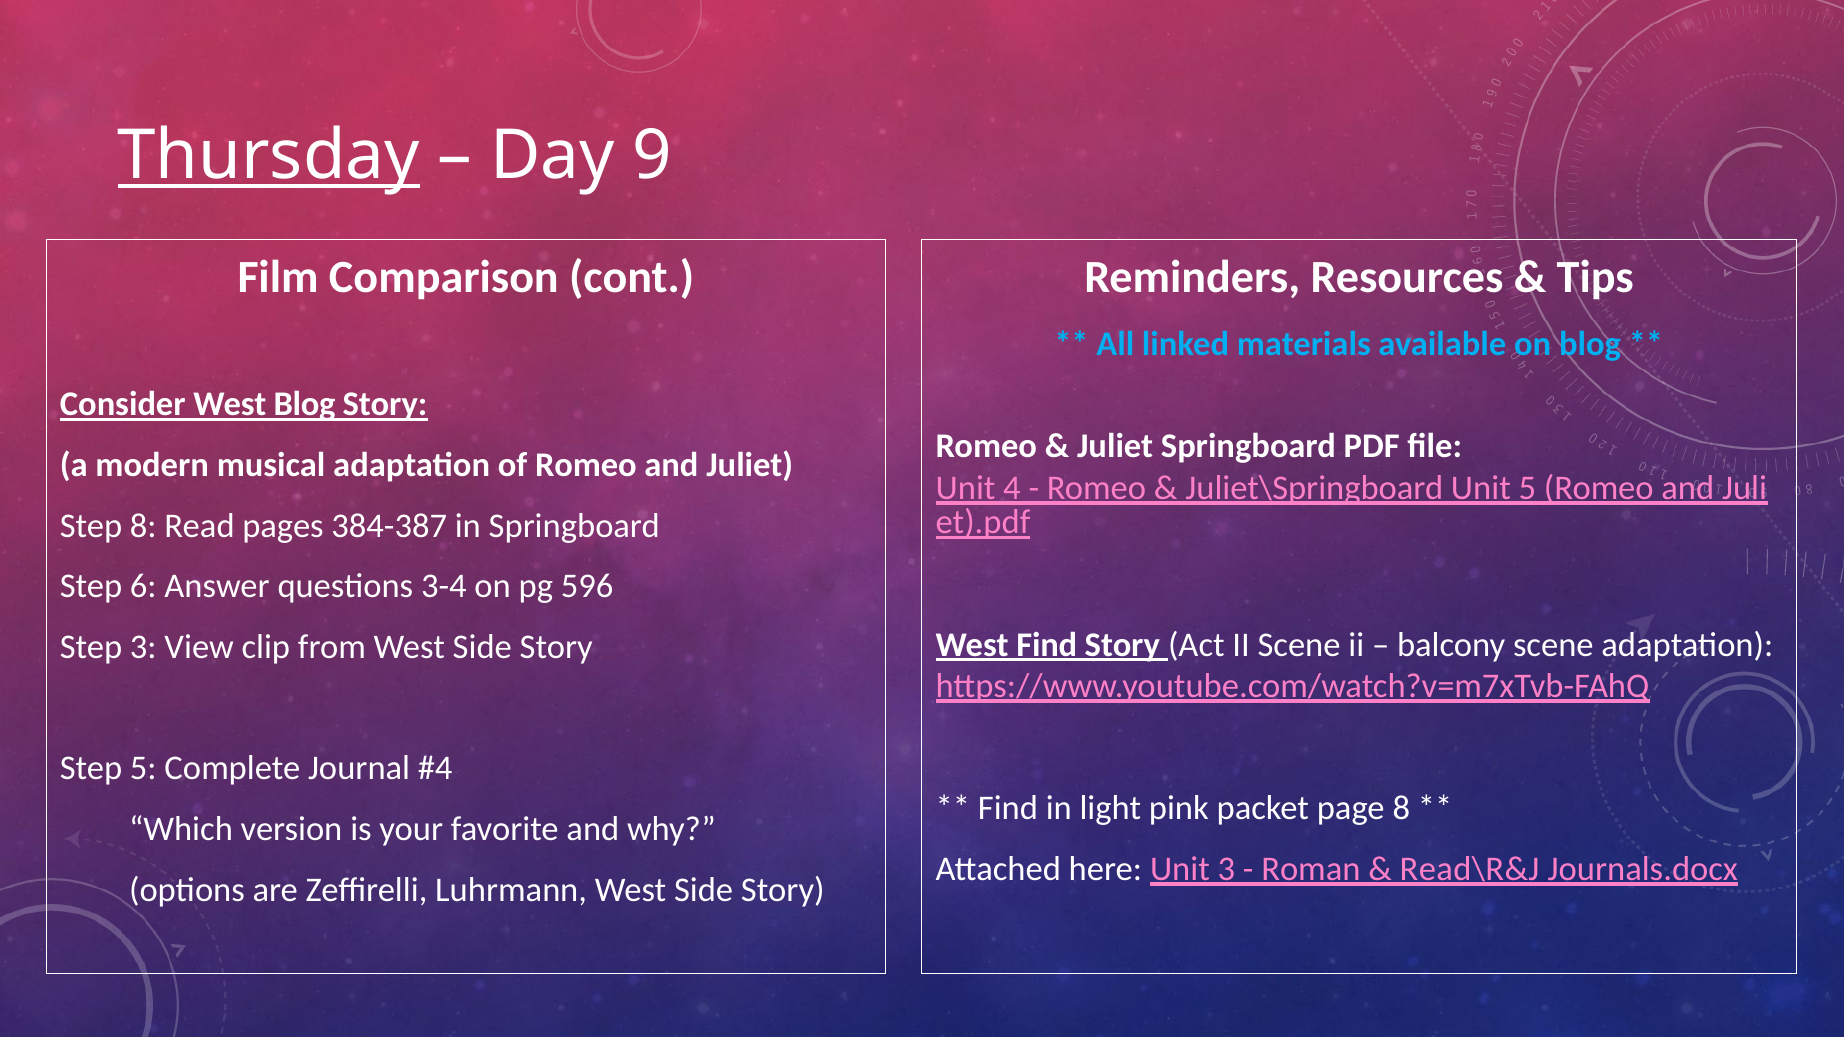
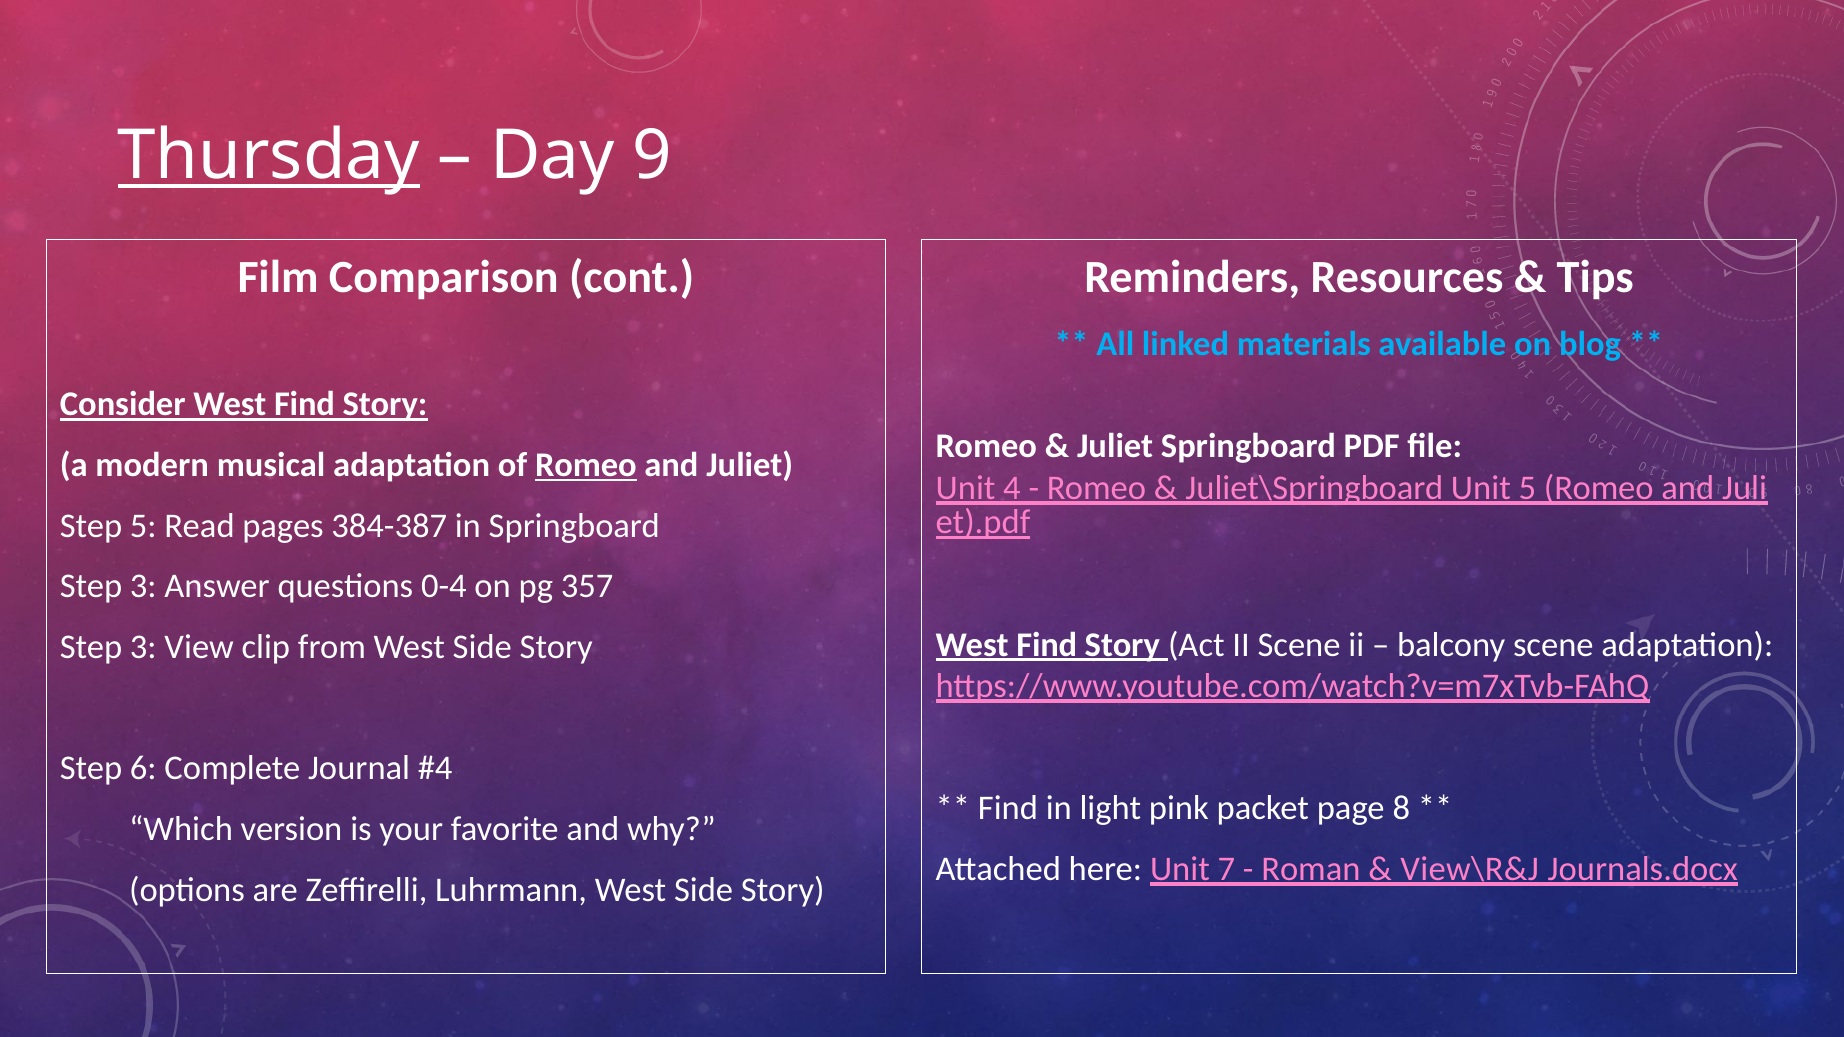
Consider West Blog: Blog -> Find
Romeo at (586, 465) underline: none -> present
Step 8: 8 -> 5
6 at (143, 587): 6 -> 3
3-4: 3-4 -> 0-4
596: 596 -> 357
Step 5: 5 -> 6
Unit 3: 3 -> 7
Read\R&J: Read\R&J -> View\R&J
